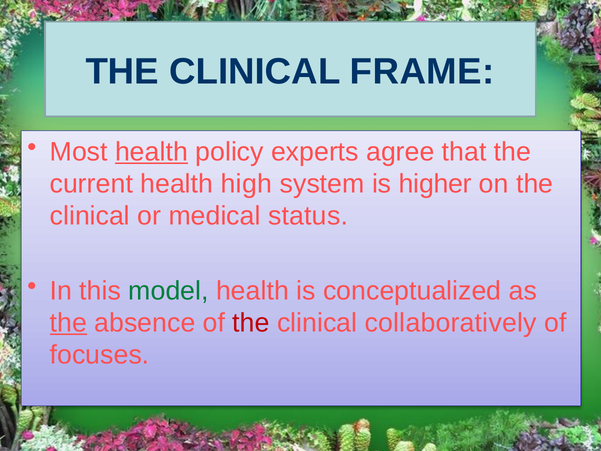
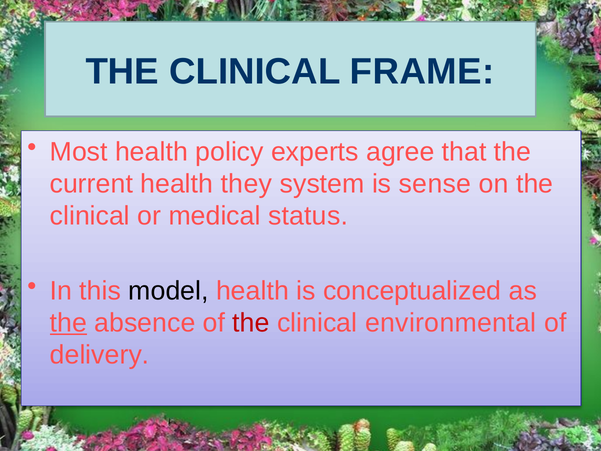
health at (152, 152) underline: present -> none
high: high -> they
higher: higher -> sense
model colour: green -> black
collaboratively: collaboratively -> environmental
focuses: focuses -> delivery
